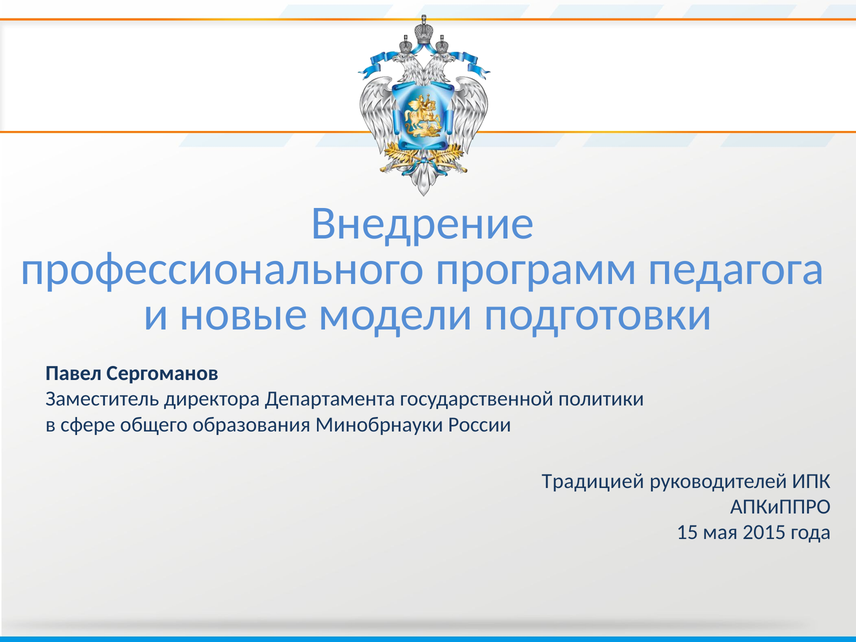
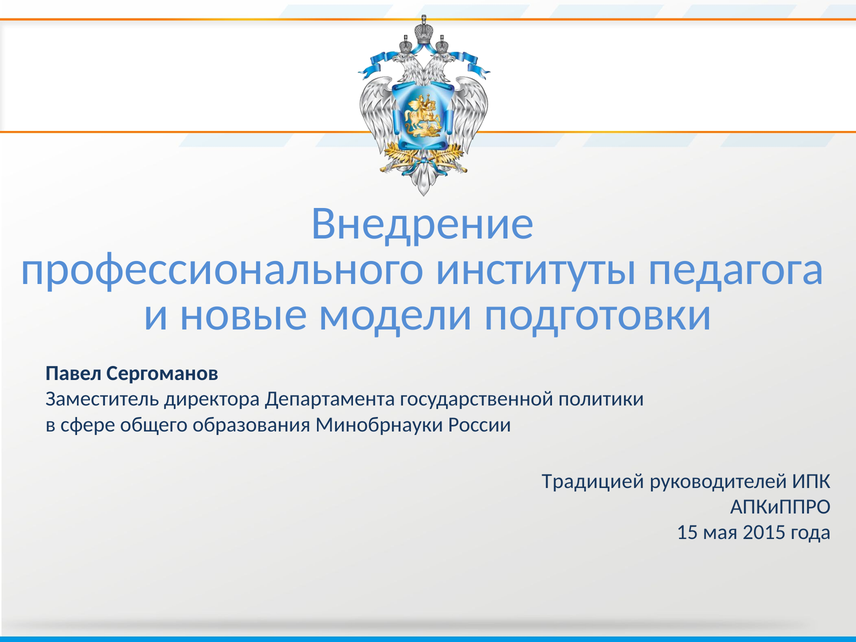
программ: программ -> институты
